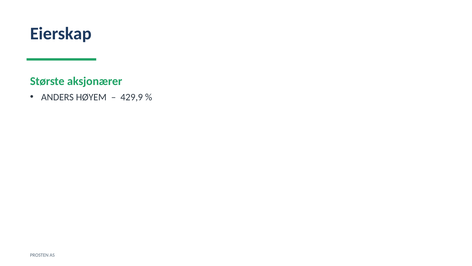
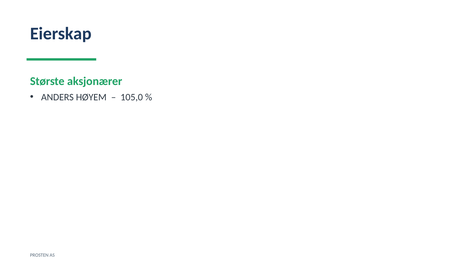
429,9: 429,9 -> 105,0
